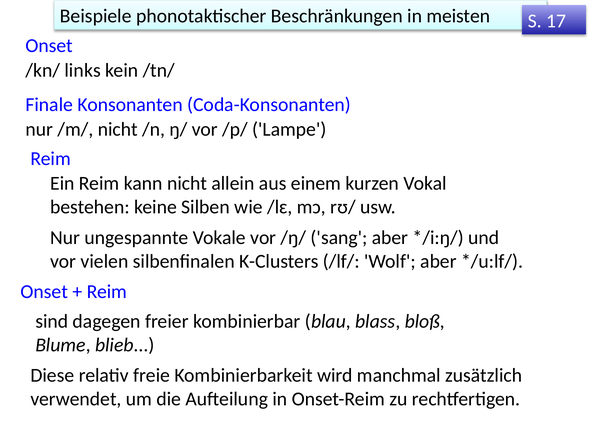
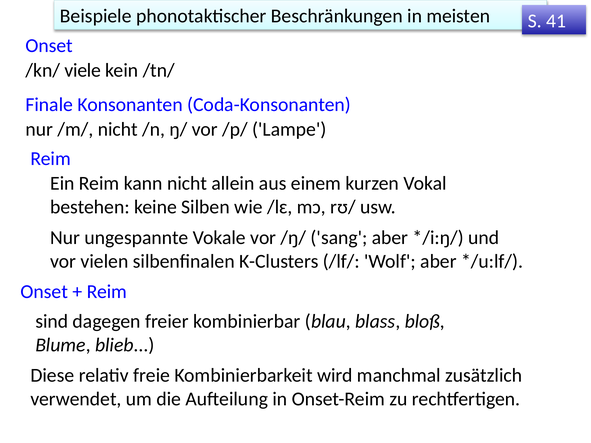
17: 17 -> 41
links: links -> viele
